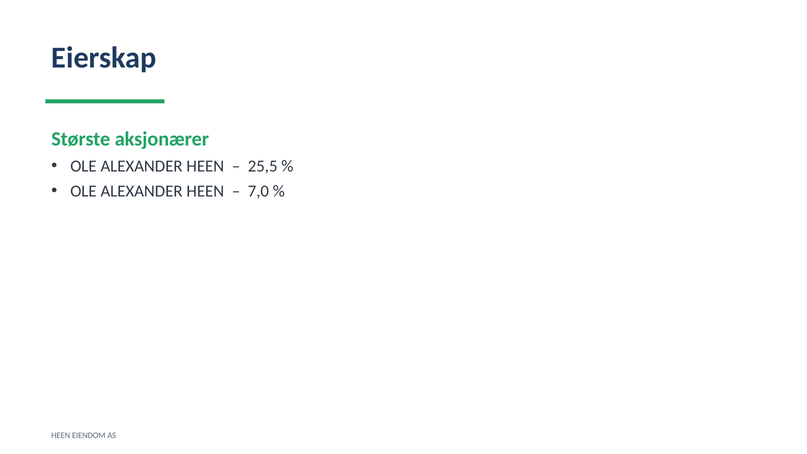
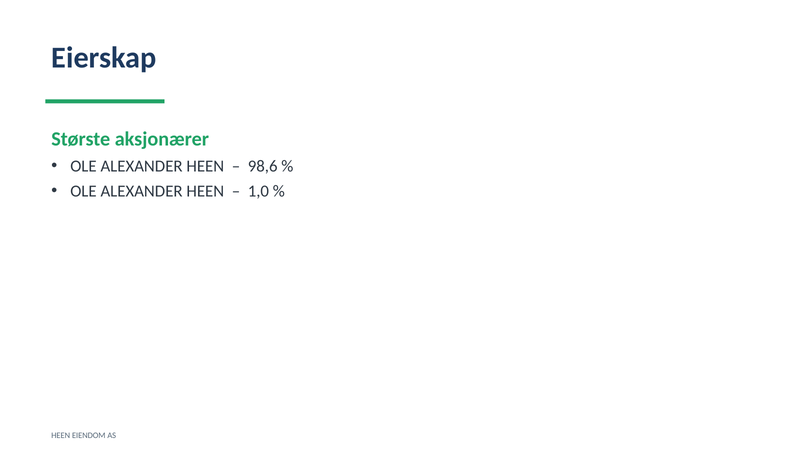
25,5: 25,5 -> 98,6
7,0: 7,0 -> 1,0
